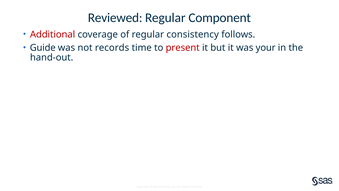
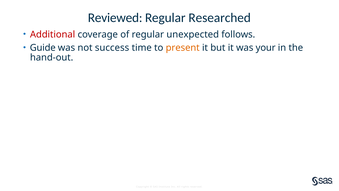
Component: Component -> Researched
consistency: consistency -> unexpected
records: records -> success
present colour: red -> orange
